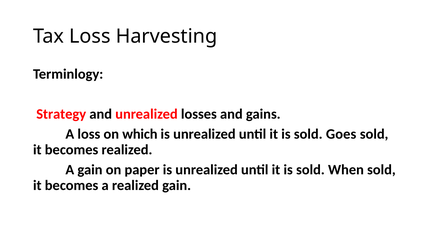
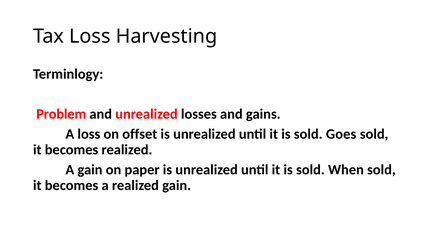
Strategy: Strategy -> Problem
which: which -> offset
